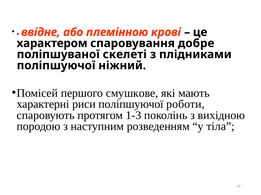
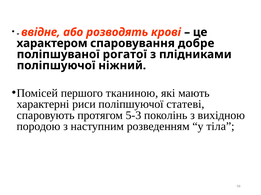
племінною: племінною -> розводять
скелеті: скелеті -> рогатої
смушкове: смушкове -> тканиною
роботи: роботи -> статеві
1-3: 1-3 -> 5-3
